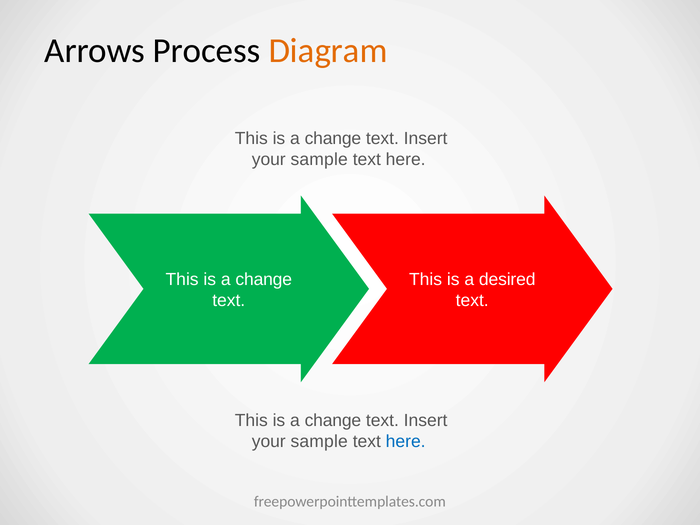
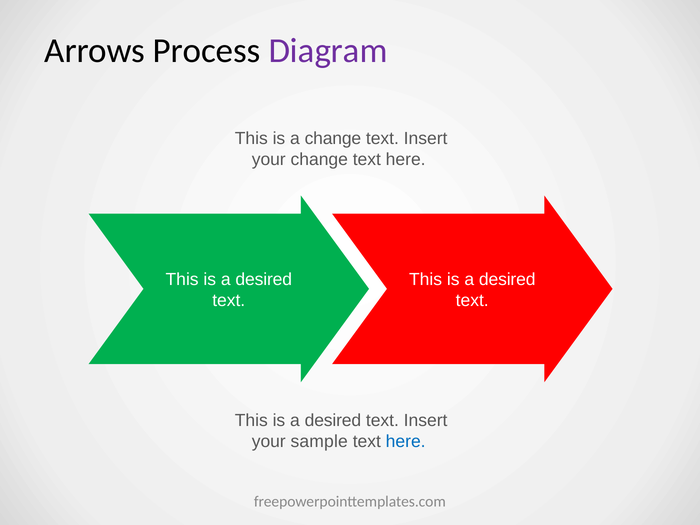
Diagram colour: orange -> purple
sample at (319, 159): sample -> change
change at (264, 280): change -> desired
change at (333, 421): change -> desired
